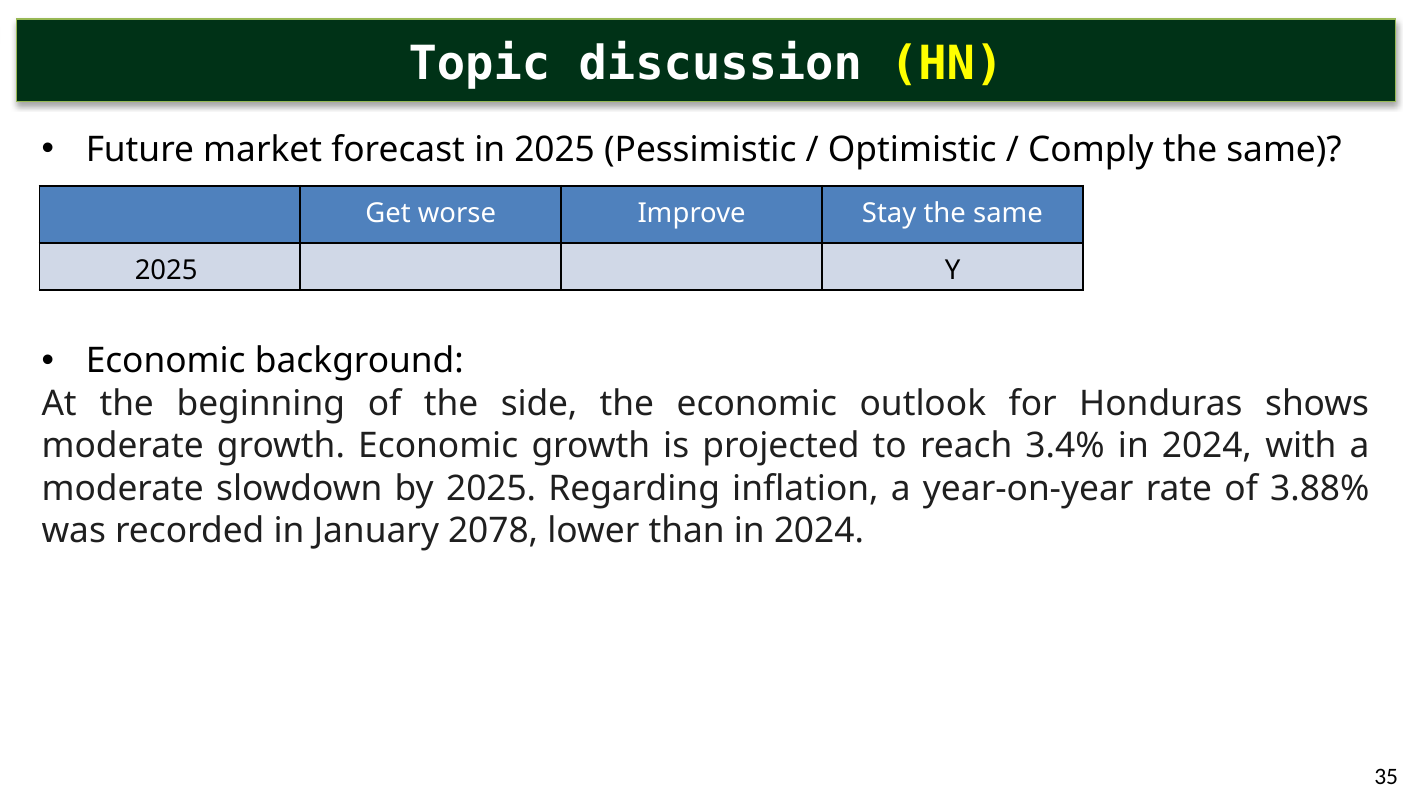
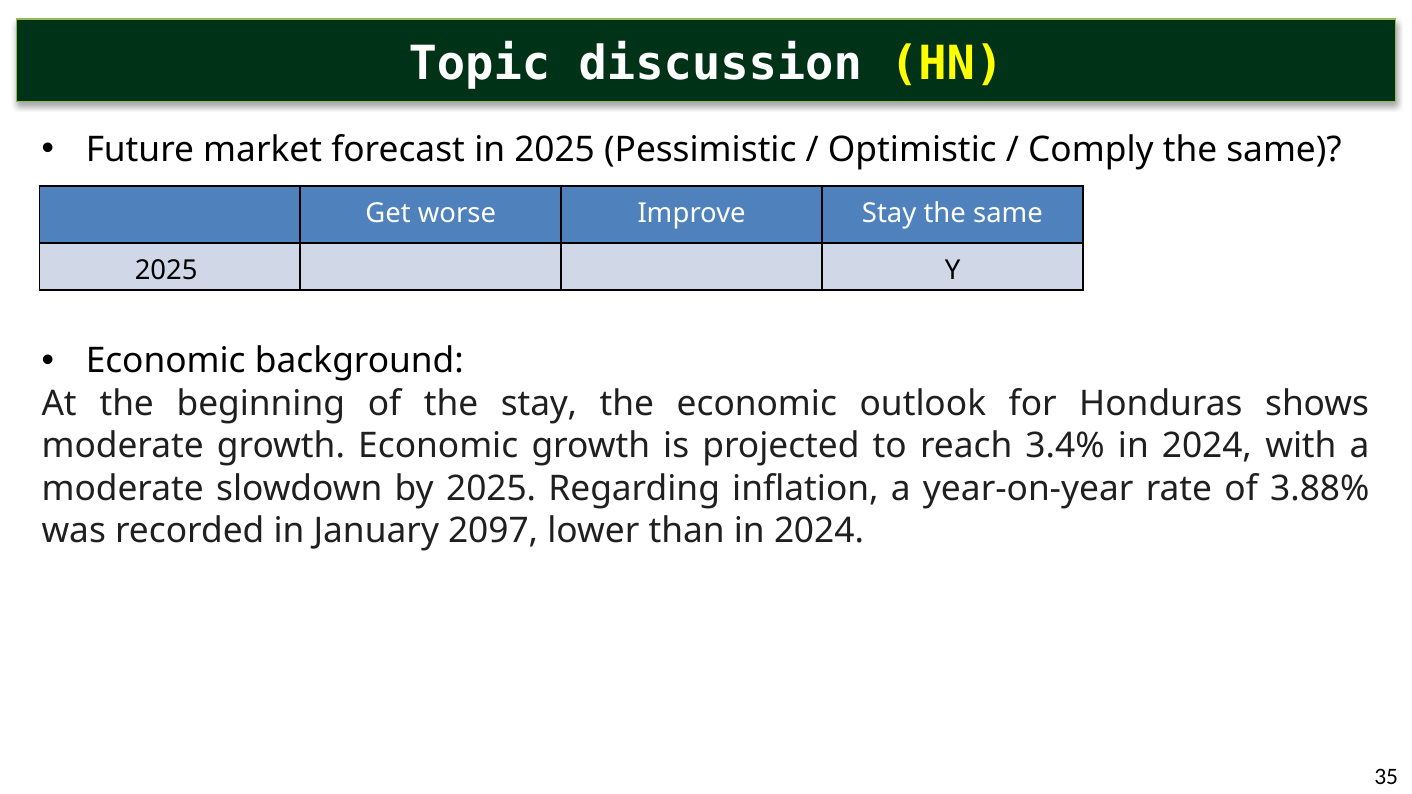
the side: side -> stay
2078: 2078 -> 2097
